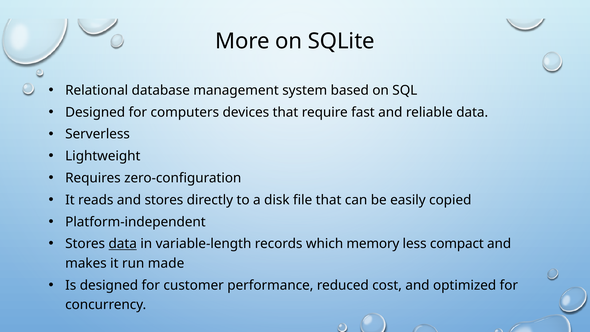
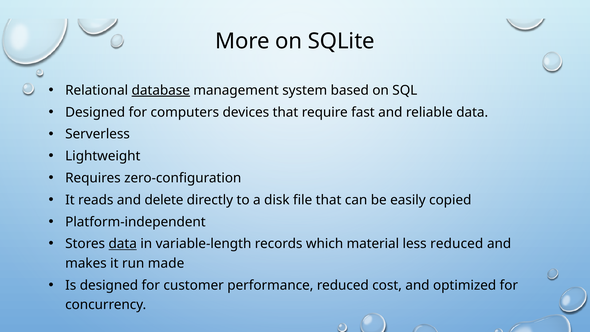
database underline: none -> present
and stores: stores -> delete
memory: memory -> material
less compact: compact -> reduced
